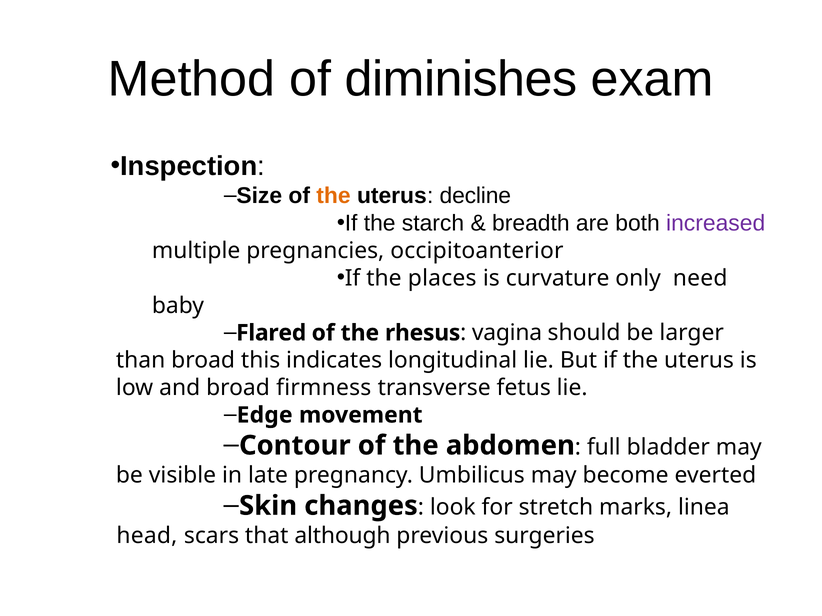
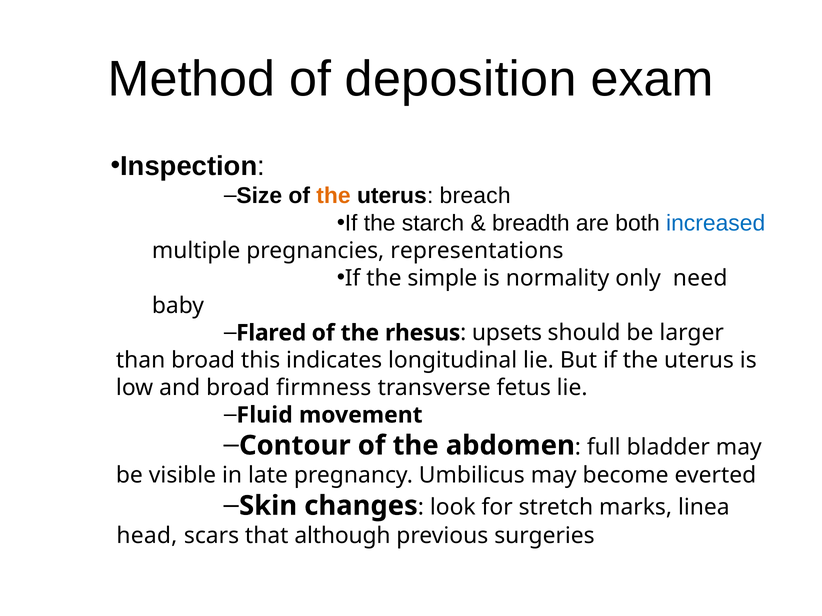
diminishes: diminishes -> deposition
decline: decline -> breach
increased colour: purple -> blue
occipitoanterior: occipitoanterior -> representations
places: places -> simple
curvature: curvature -> normality
vagina: vagina -> upsets
Edge: Edge -> Fluid
